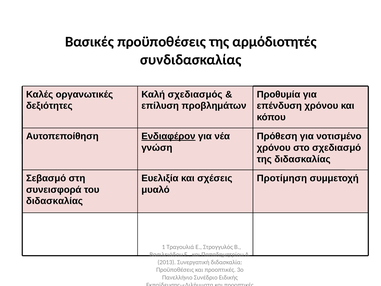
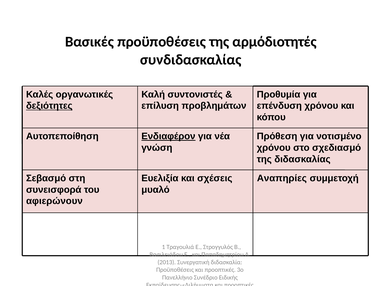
σχεδιασμός: σχεδιασμός -> συντονιστές
δεξιότητες underline: none -> present
Προτίμηση: Προτίμηση -> Αναπηρίες
διδασκαλίας at (54, 201): διδασκαλίας -> αφιερώνουν
